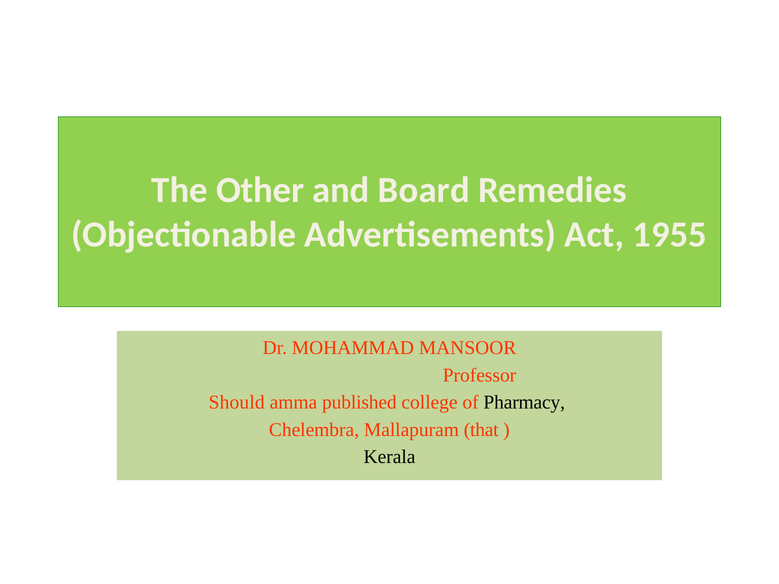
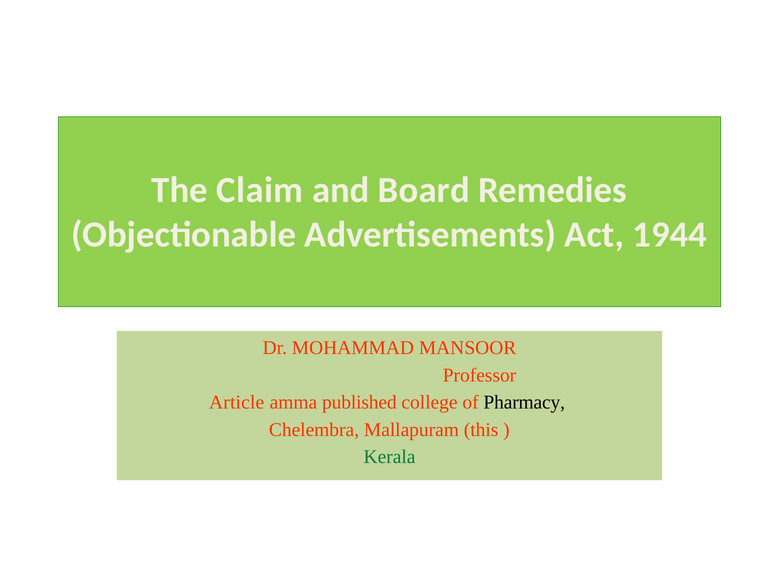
Other: Other -> Claim
1955: 1955 -> 1944
Should: Should -> Article
that: that -> this
Kerala colour: black -> green
